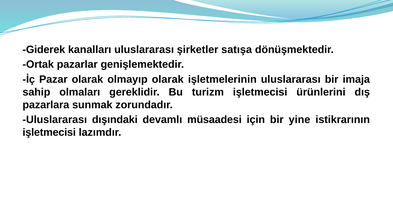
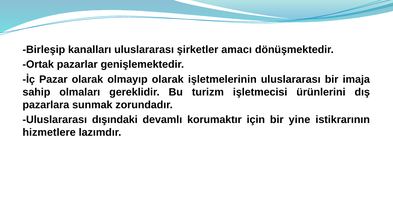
Giderek: Giderek -> Birleşip
satışa: satışa -> amacı
müsaadesi: müsaadesi -> korumaktır
işletmecisi at (49, 132): işletmecisi -> hizmetlere
